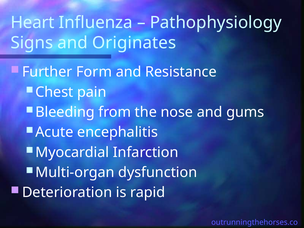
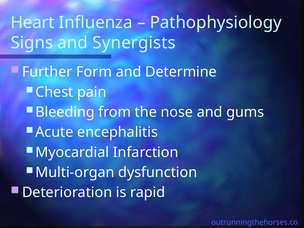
Originates: Originates -> Synergists
Resistance: Resistance -> Determine
